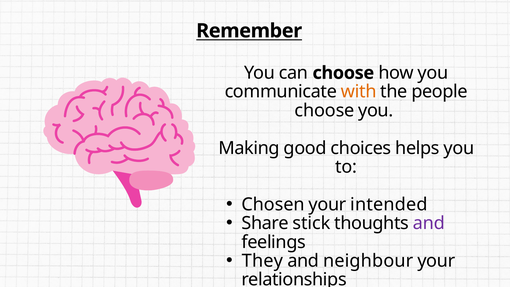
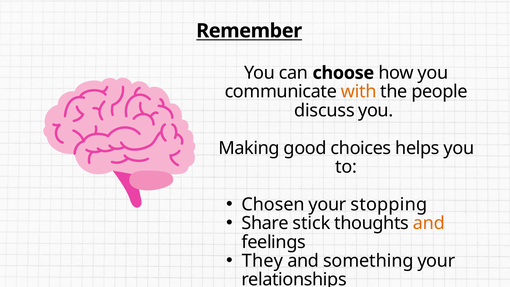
choose at (324, 110): choose -> discuss
intended: intended -> stopping
and at (429, 223) colour: purple -> orange
neighbour: neighbour -> something
